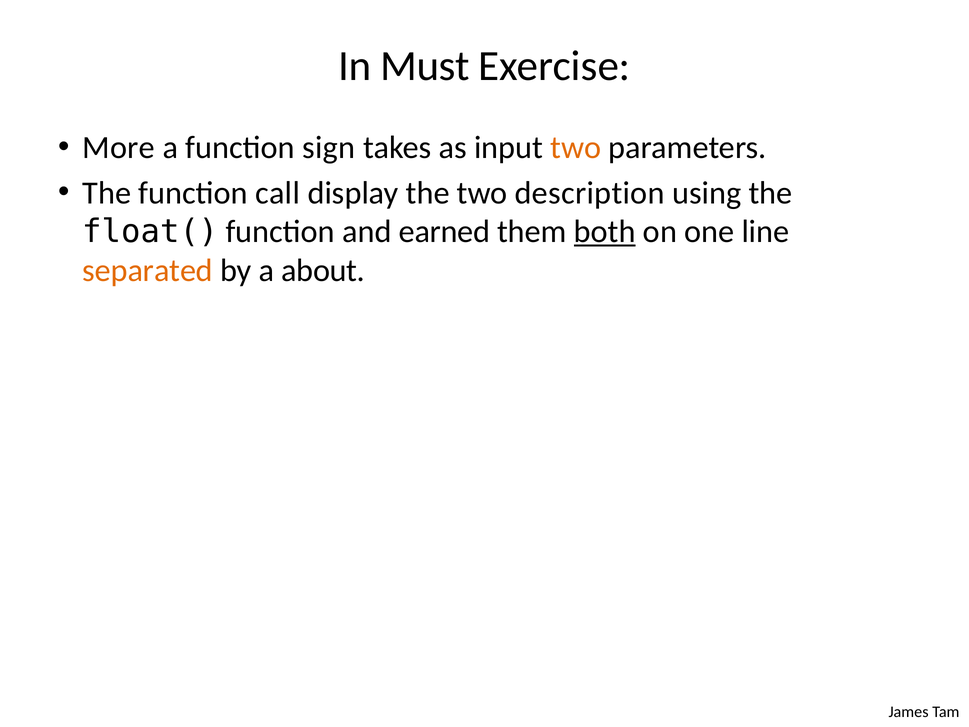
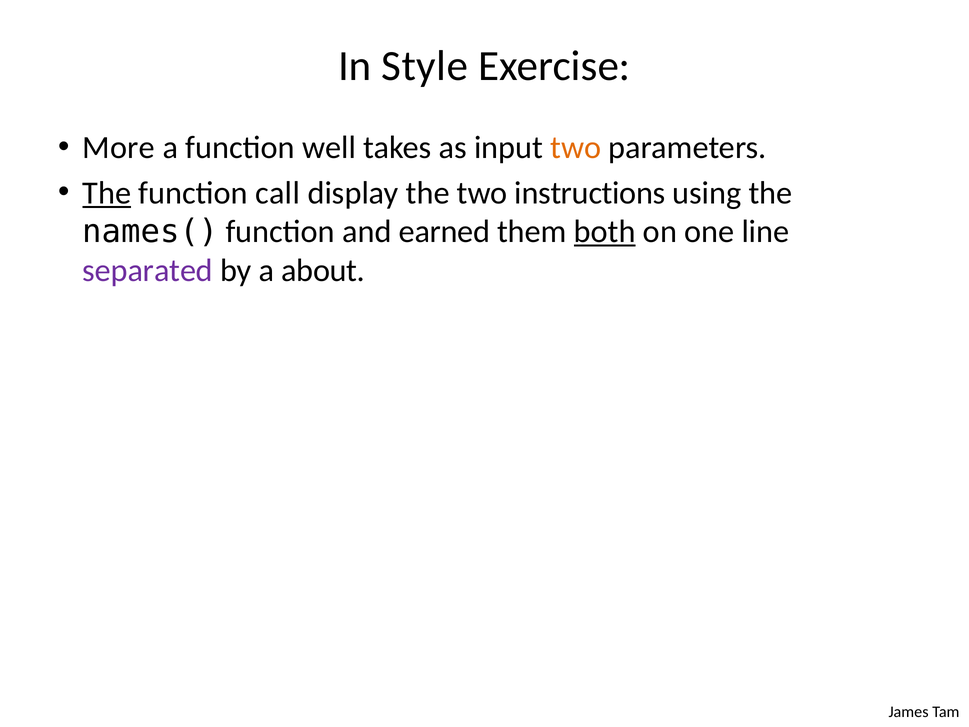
Must: Must -> Style
sign: sign -> well
The at (107, 193) underline: none -> present
description: description -> instructions
float(: float( -> names(
separated colour: orange -> purple
